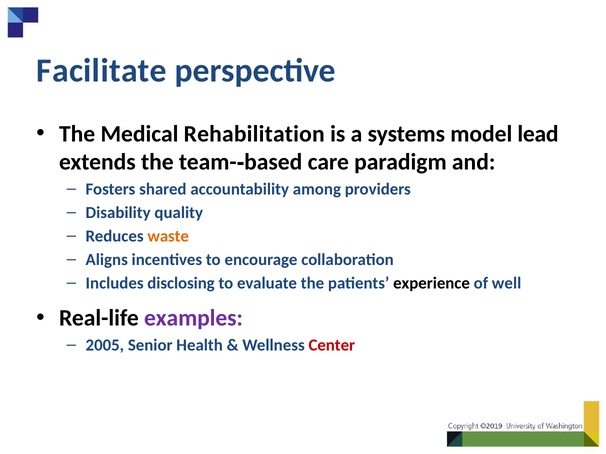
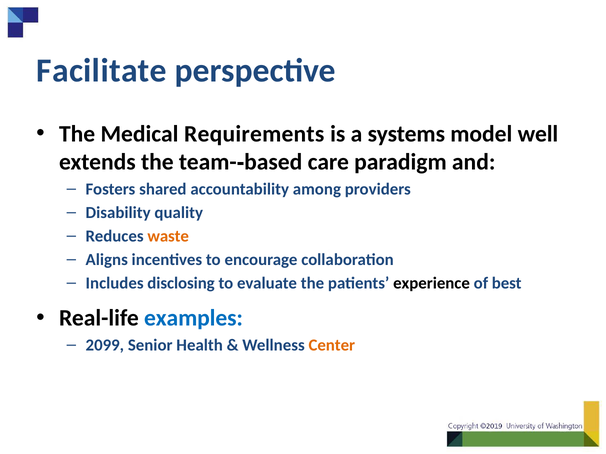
Rehabilitation: Rehabilitation -> Requirements
lead: lead -> well
well: well -> best
examples colour: purple -> blue
2005: 2005 -> 2099
Center colour: red -> orange
